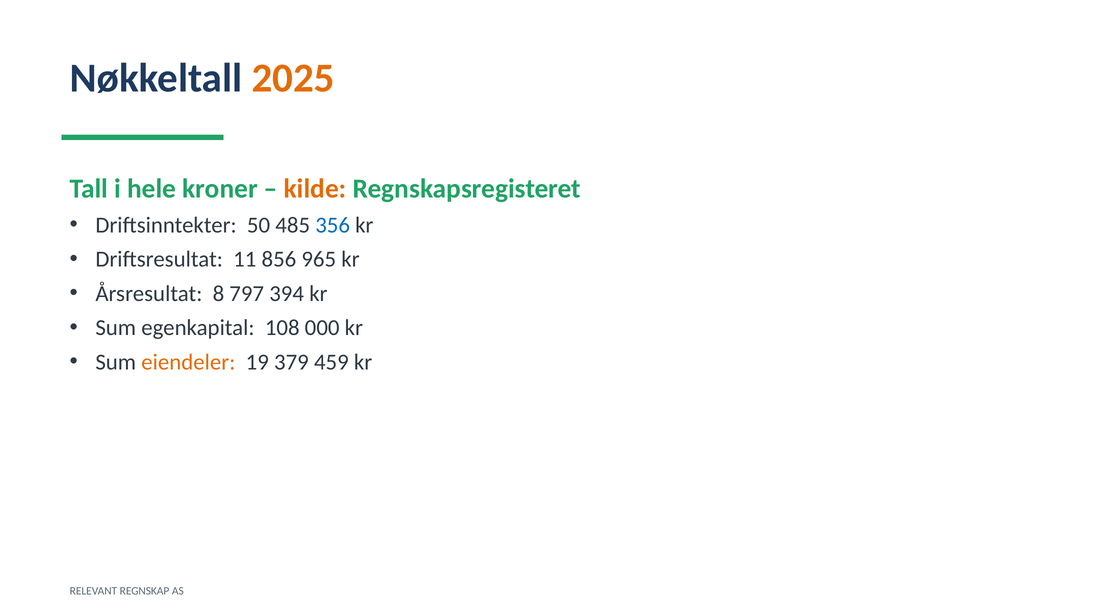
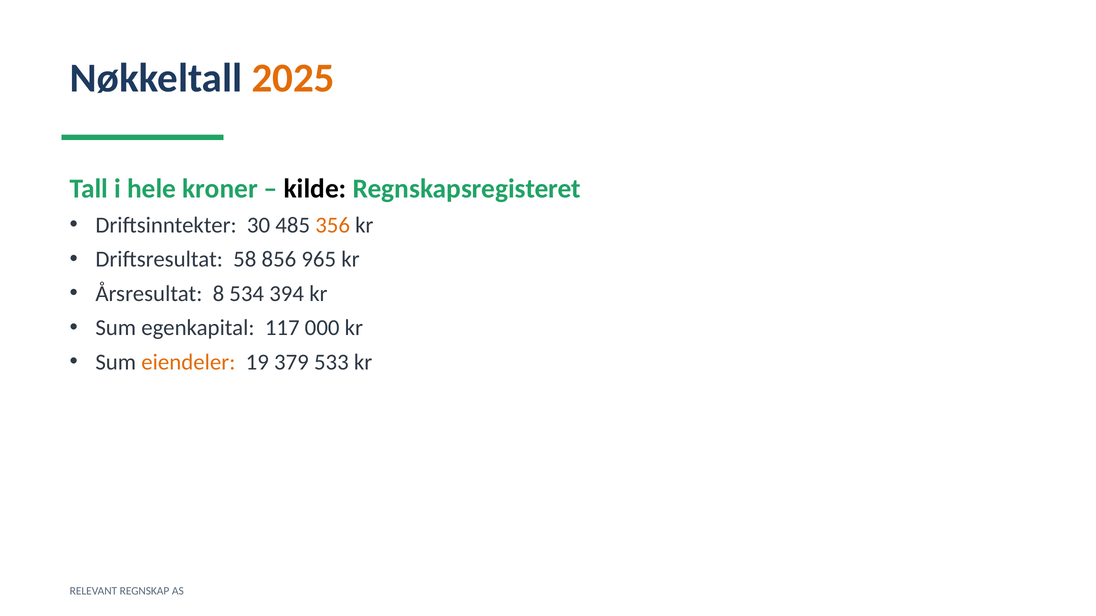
kilde colour: orange -> black
50: 50 -> 30
356 colour: blue -> orange
11: 11 -> 58
797: 797 -> 534
108: 108 -> 117
459: 459 -> 533
